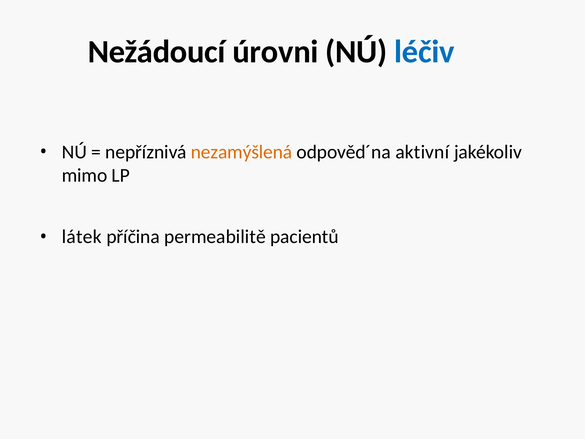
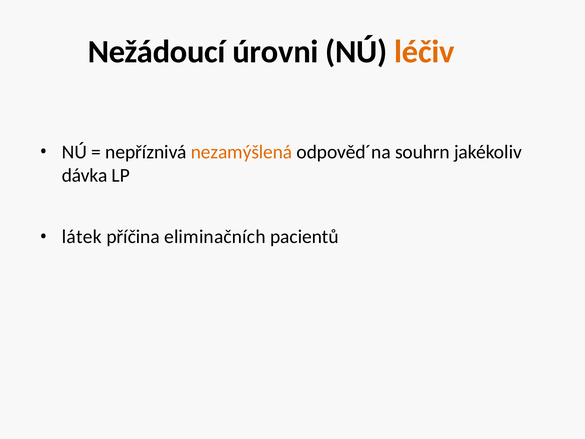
léčiv colour: blue -> orange
aktivní: aktivní -> souhrn
mimo: mimo -> dávka
permeabilitě: permeabilitě -> eliminačních
